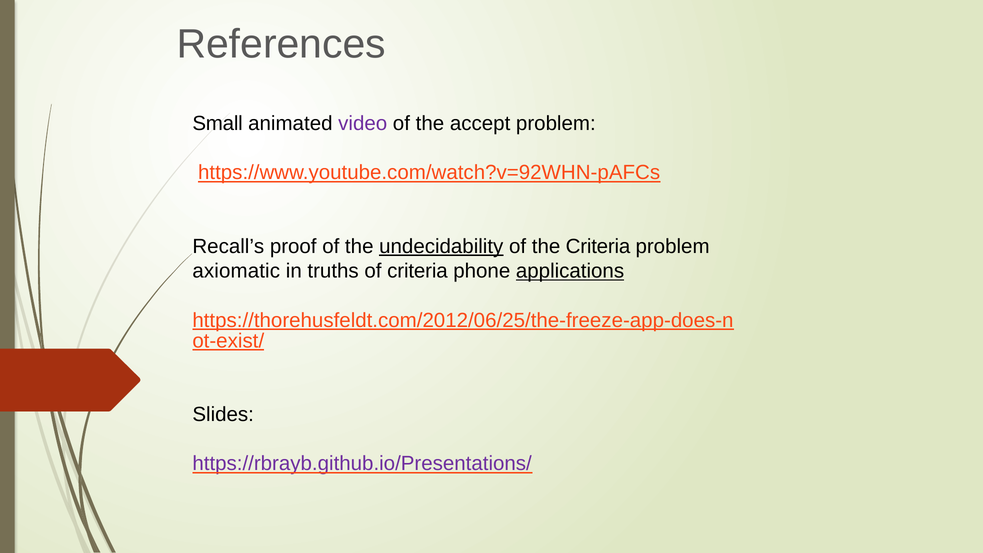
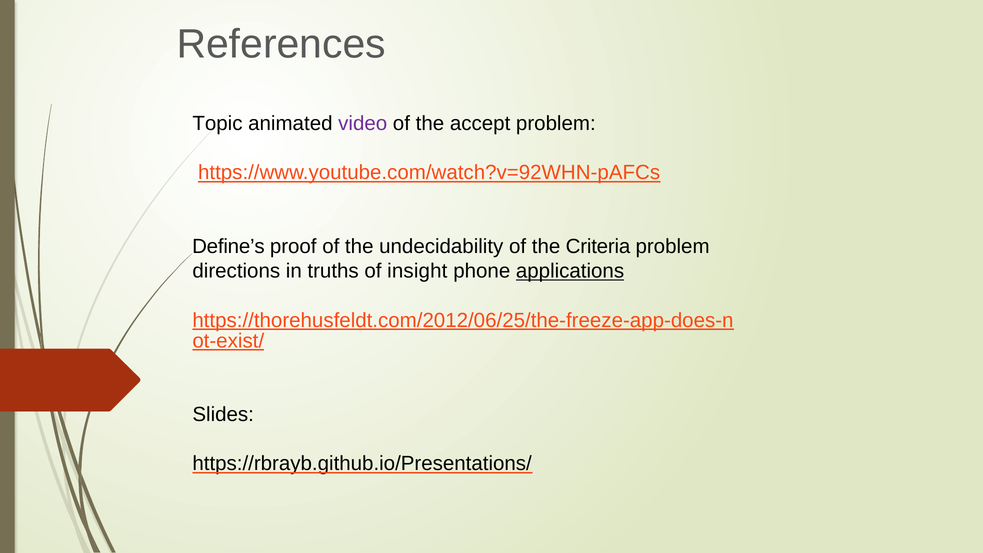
Small: Small -> Topic
Recall’s: Recall’s -> Define’s
undecidability underline: present -> none
axiomatic: axiomatic -> directions
of criteria: criteria -> insight
https://rbrayb.github.io/Presentations/ colour: purple -> black
